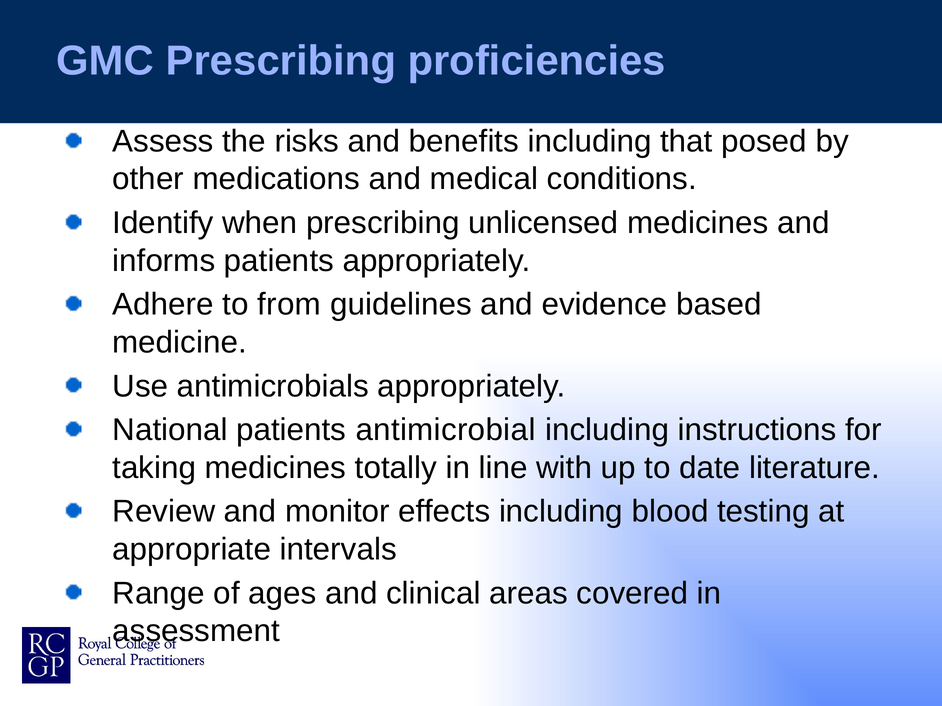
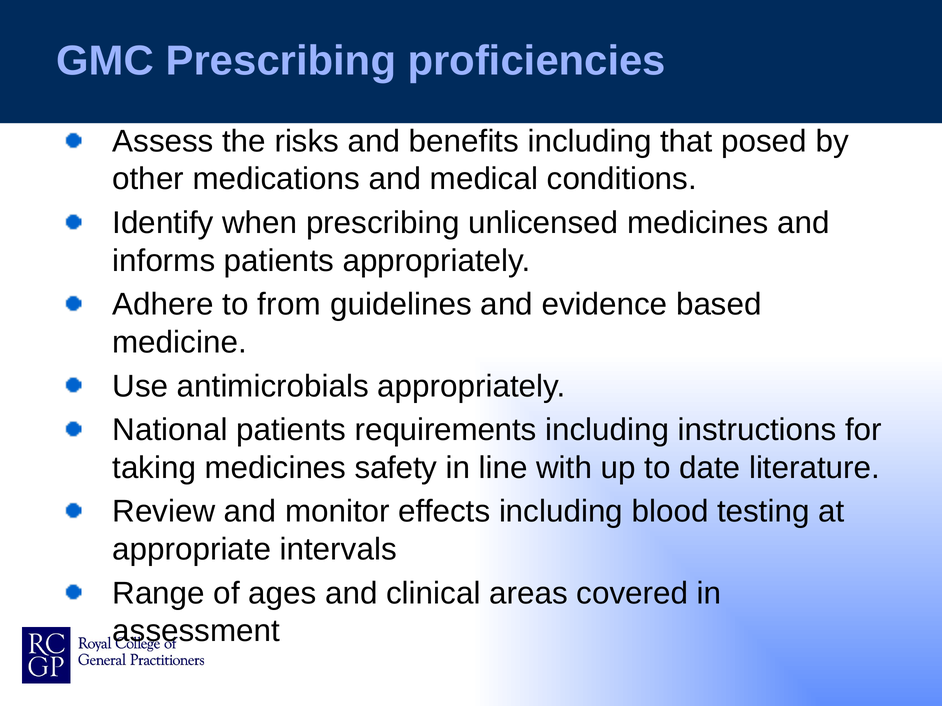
antimicrobial: antimicrobial -> requirements
totally: totally -> safety
